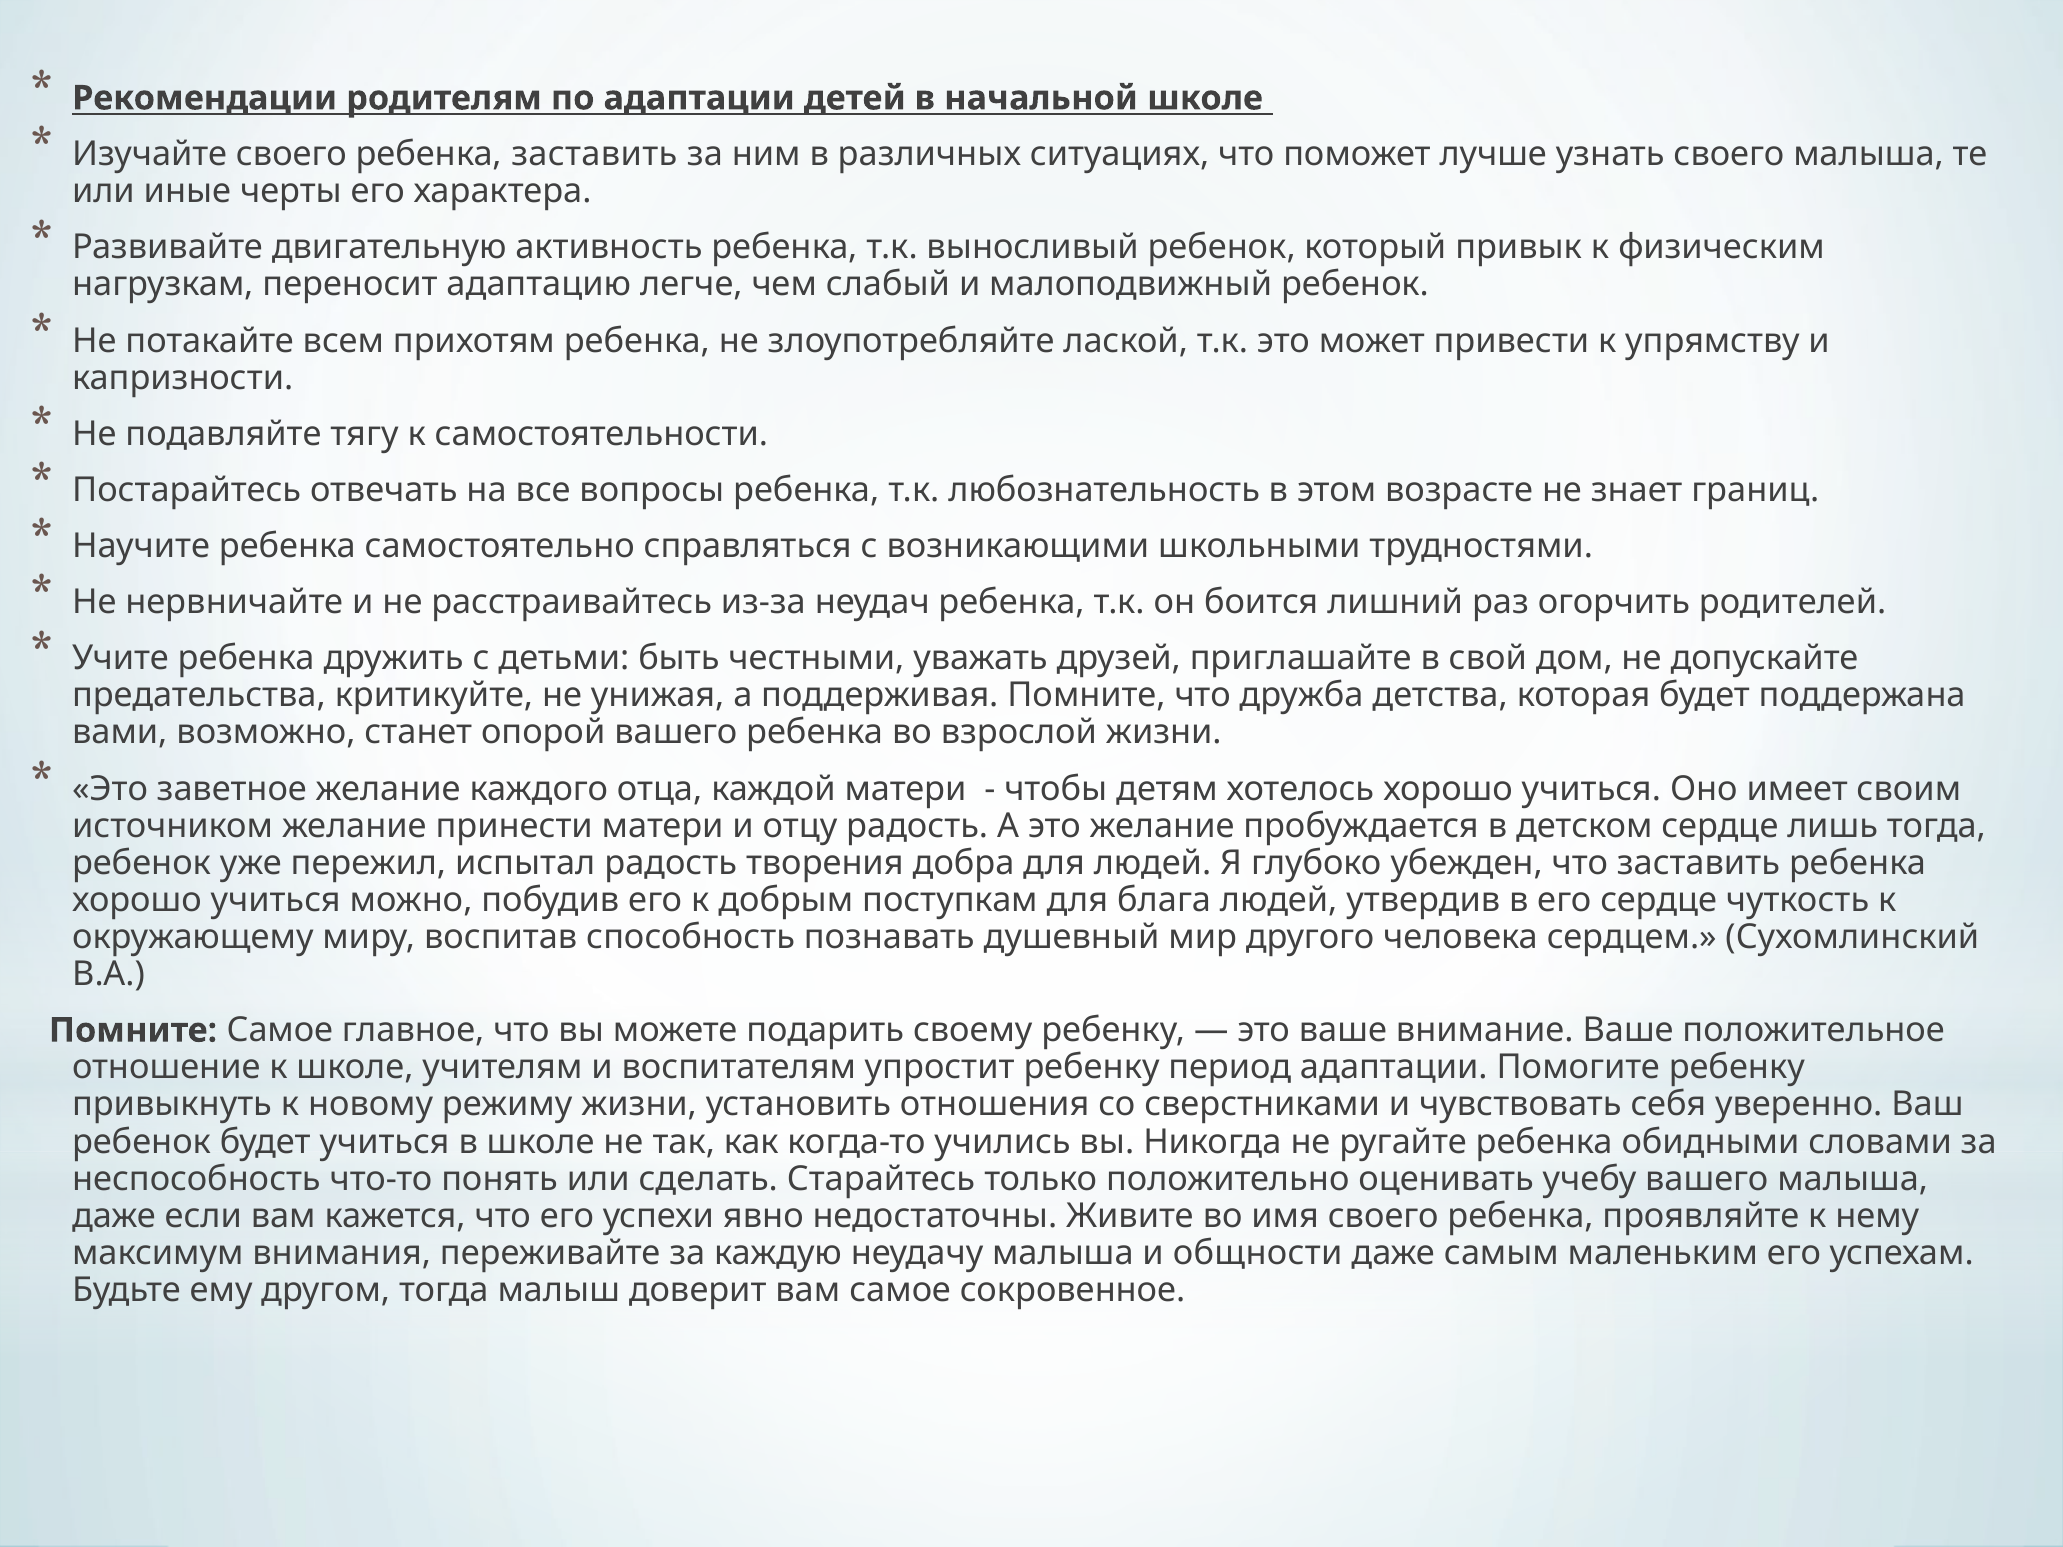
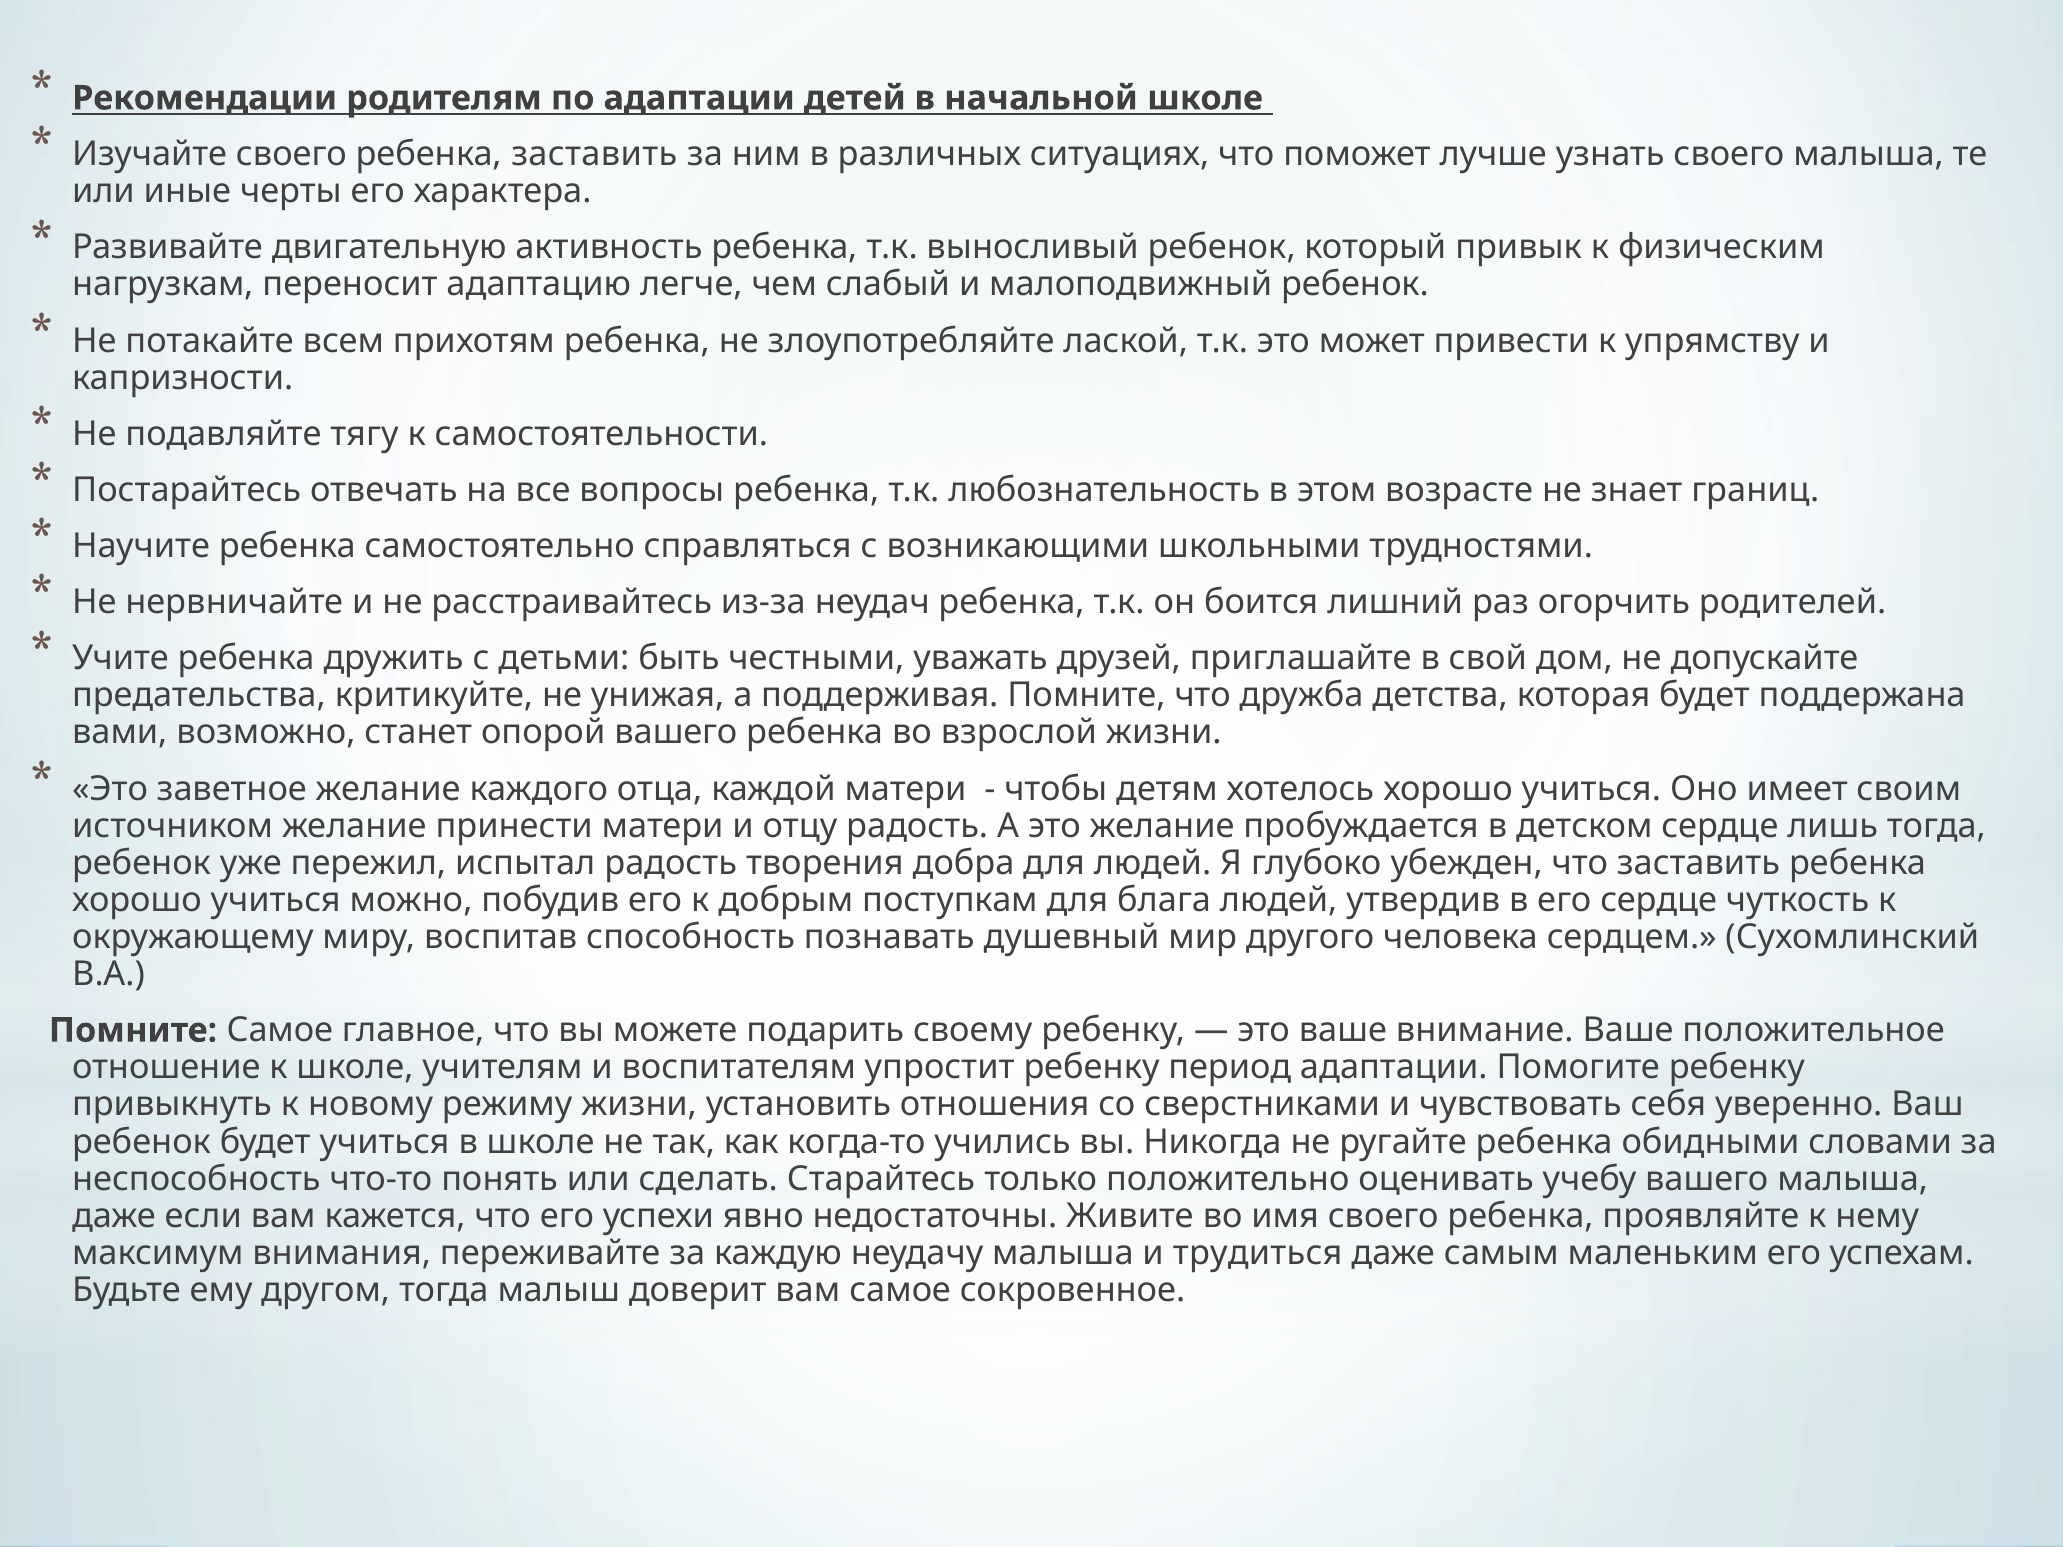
общности: общности -> трудиться
